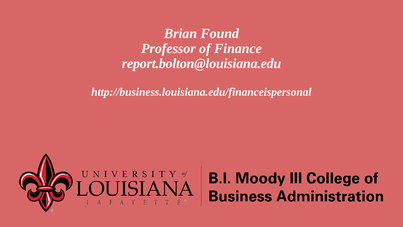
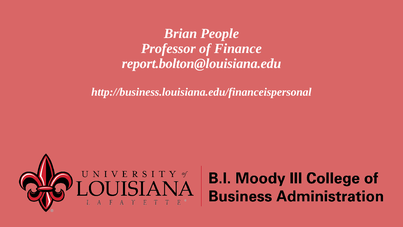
Found: Found -> People
